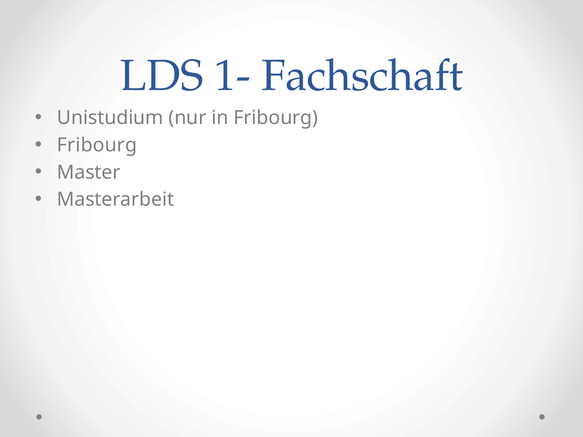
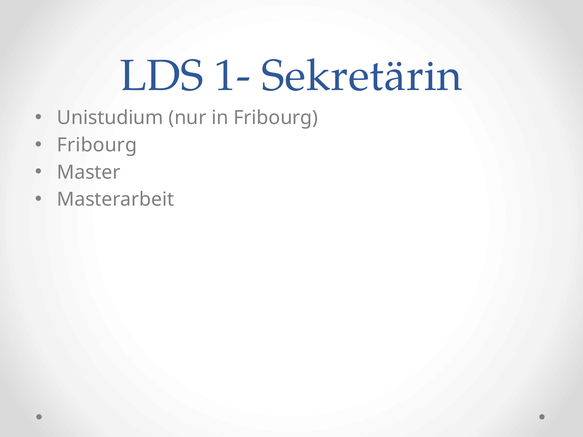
Fachschaft: Fachschaft -> Sekretärin
